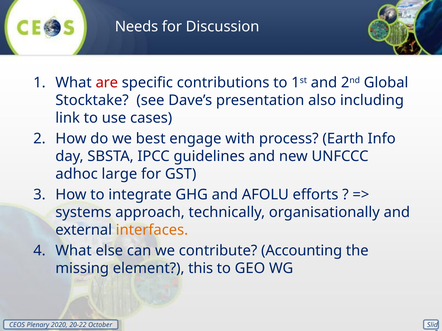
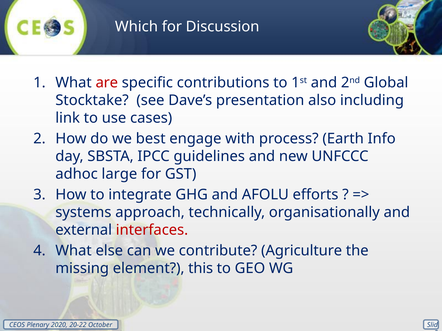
Needs: Needs -> Which
interfaces colour: orange -> red
Accounting: Accounting -> Agriculture
